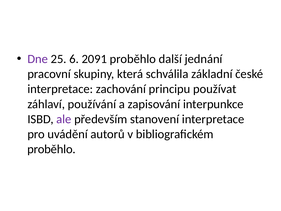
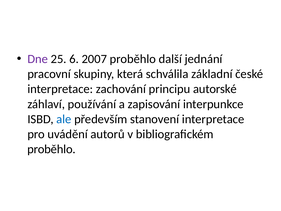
2091: 2091 -> 2007
používat: používat -> autorské
ale colour: purple -> blue
